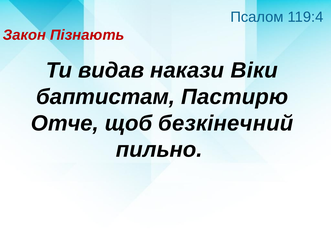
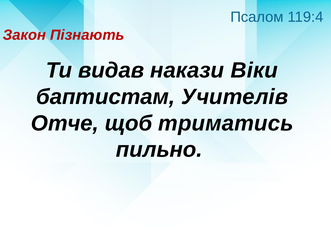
Пастирю: Пастирю -> Учителів
безкінечний: безкінечний -> триматись
